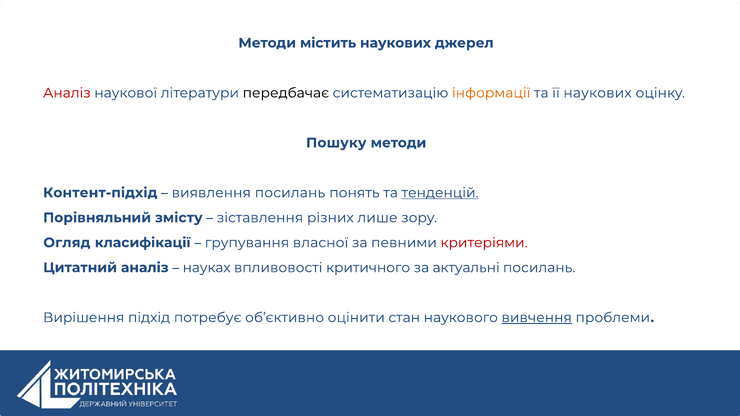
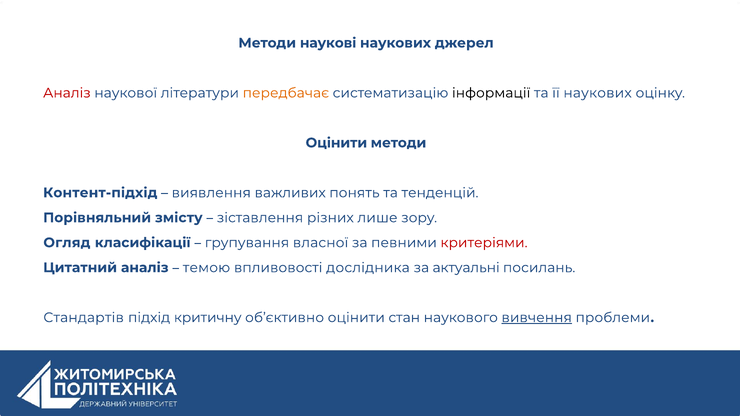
містить: містить -> наукові
передбачає colour: black -> orange
інформації colour: orange -> black
Пошуку at (336, 143): Пошуку -> Оцінити
виявлення посилань: посилань -> важливих
тенденцій underline: present -> none
науках: науках -> темою
критичного: критичного -> дослідника
Вирішення: Вирішення -> Стандартів
потребує: потребує -> критичну
